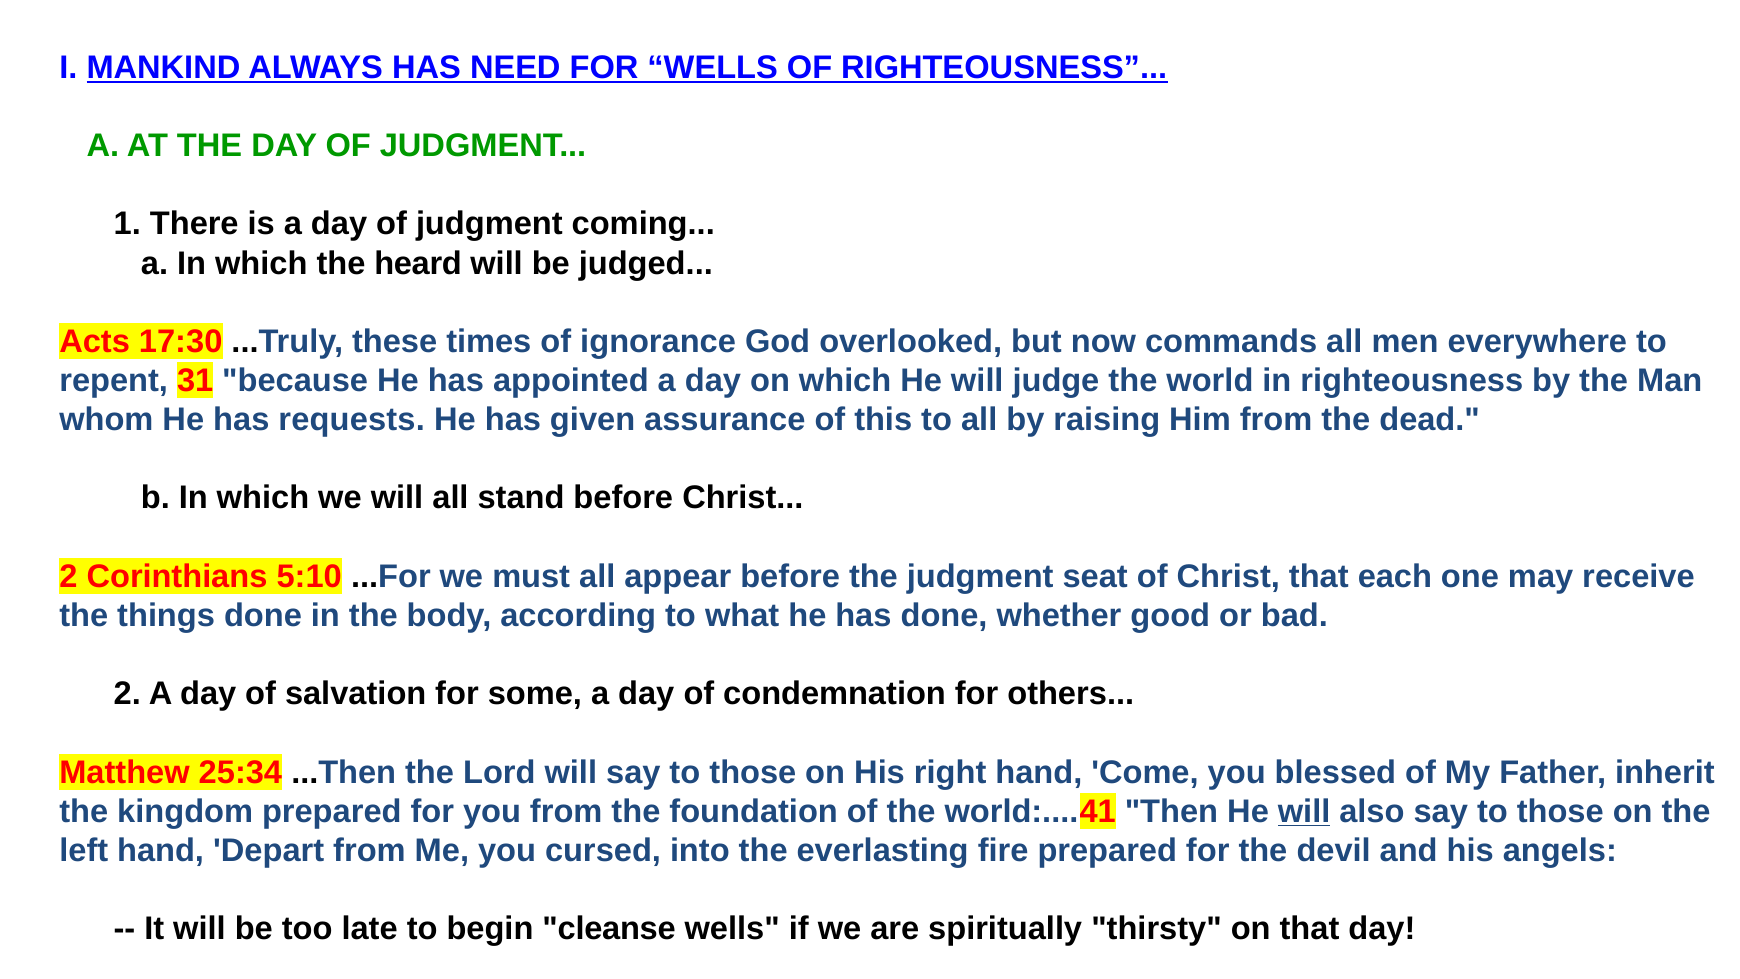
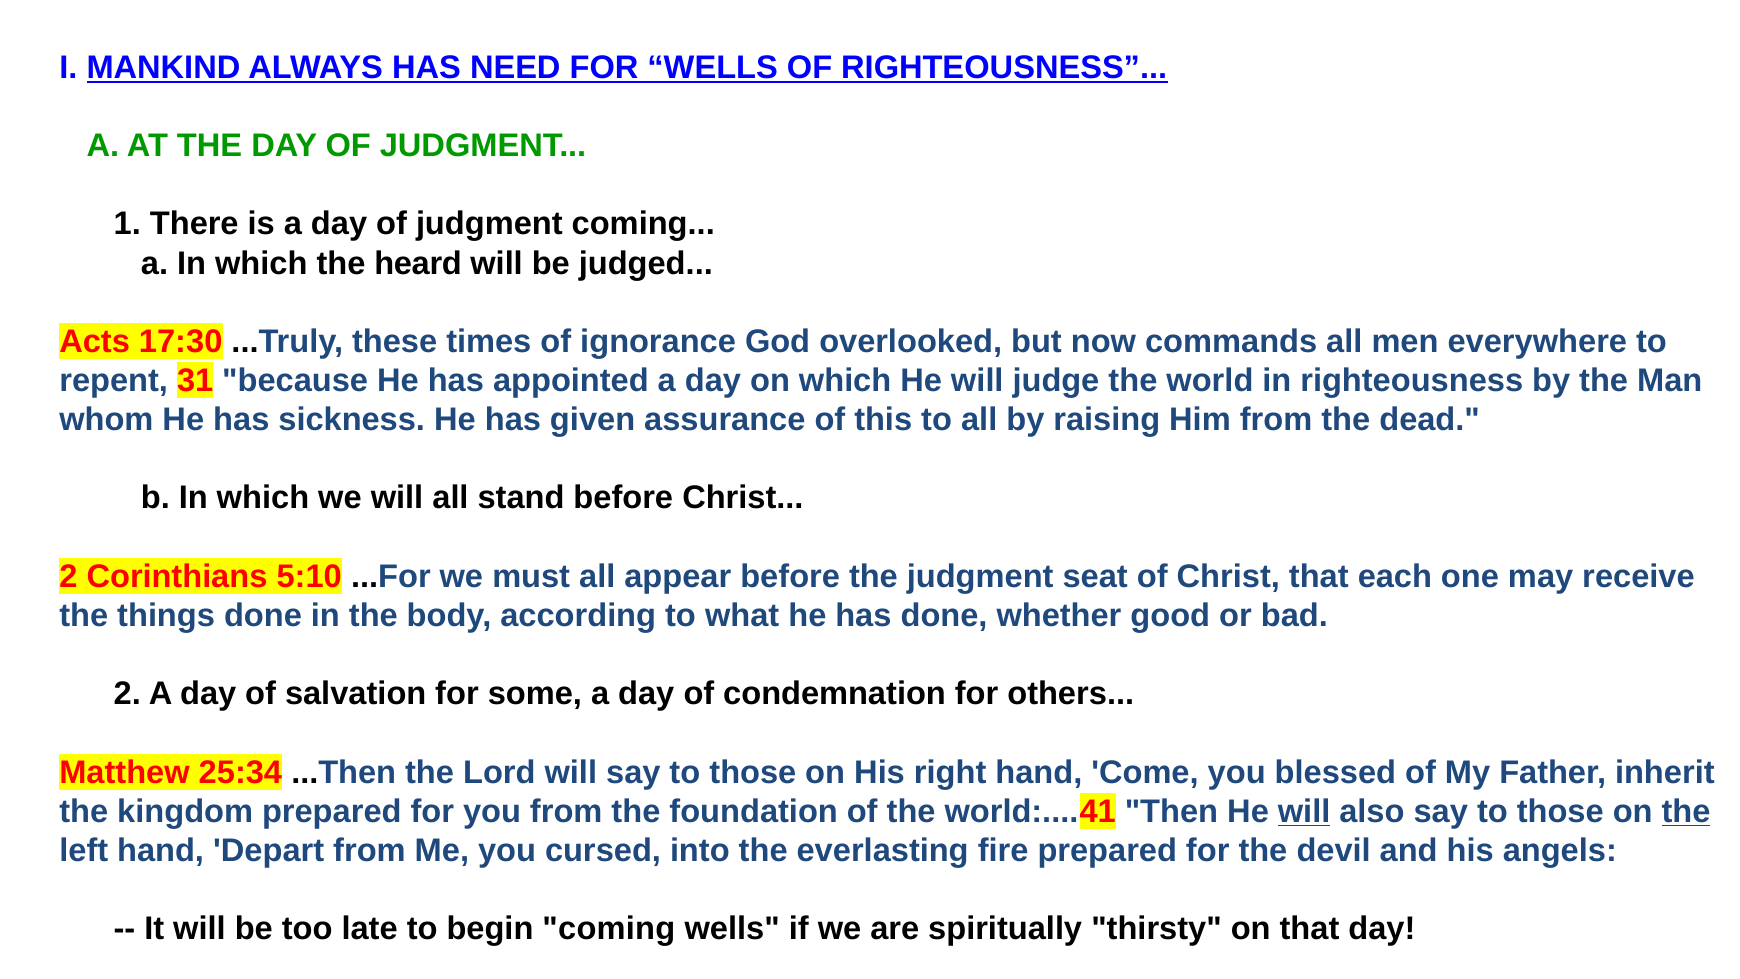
has requests: requests -> sickness
the at (1686, 811) underline: none -> present
begin cleanse: cleanse -> coming
